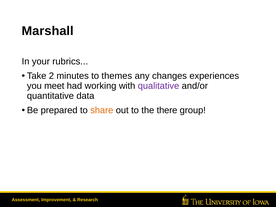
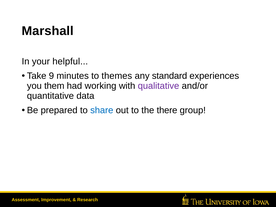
rubrics: rubrics -> helpful
2: 2 -> 9
changes: changes -> standard
meet: meet -> them
share colour: orange -> blue
